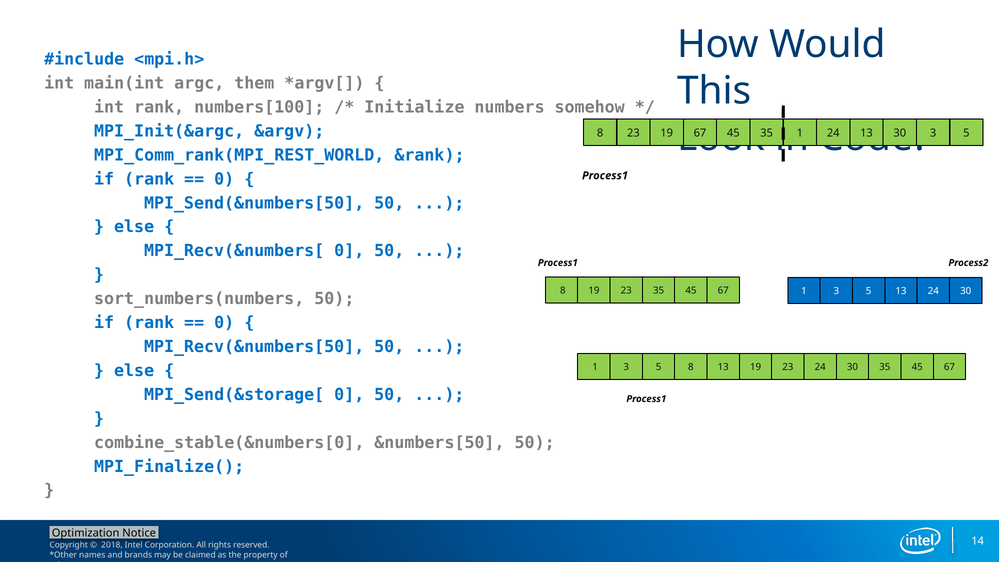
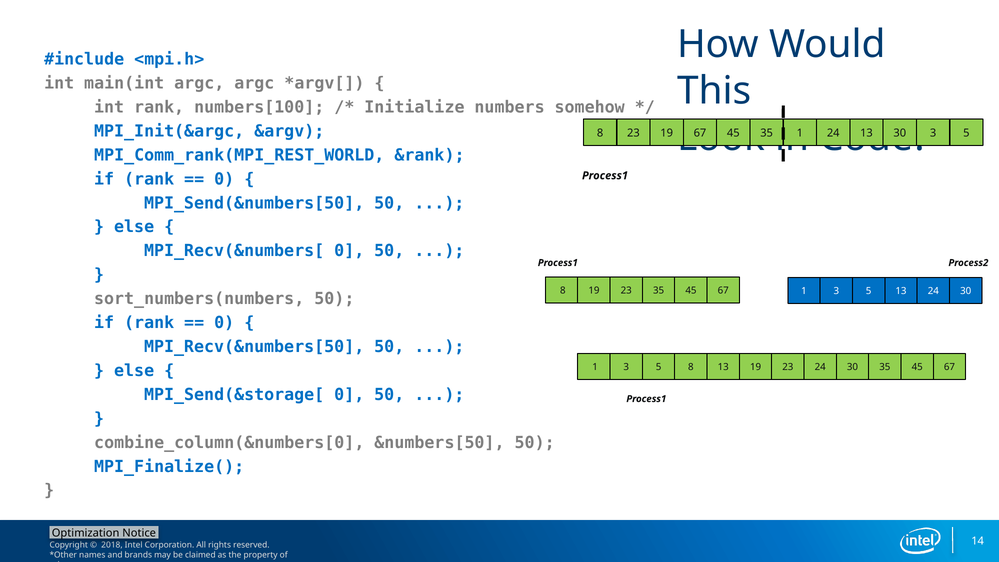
argc them: them -> argc
combine_stable(&numbers[0: combine_stable(&numbers[0 -> combine_column(&numbers[0
